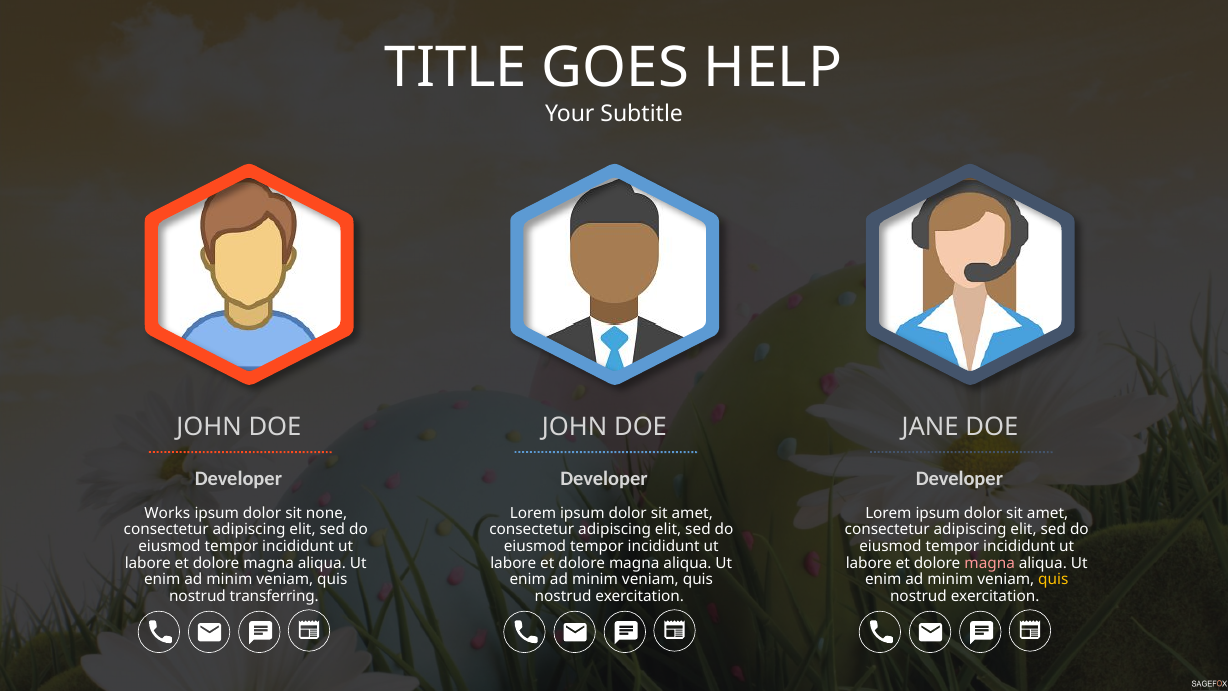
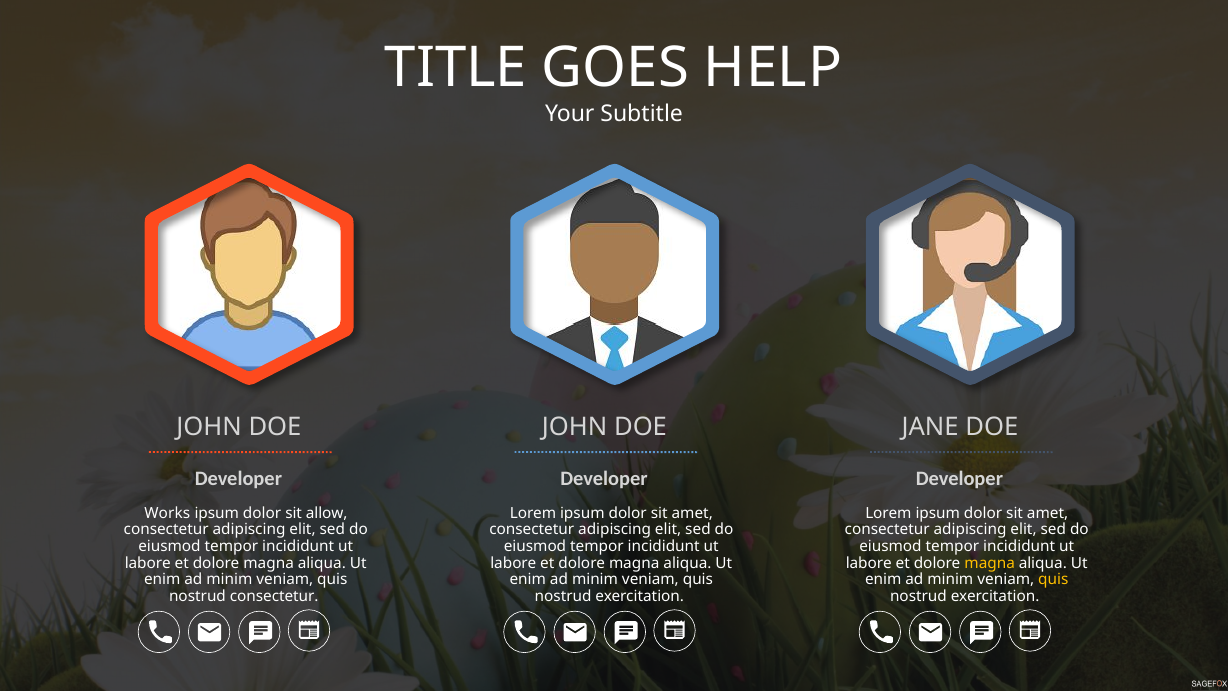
none: none -> allow
magna at (990, 563) colour: pink -> yellow
nostrud transferring: transferring -> consectetur
